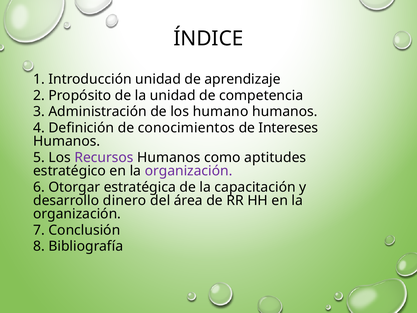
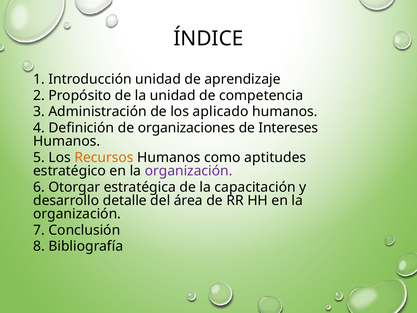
humano: humano -> aplicado
conocimientos: conocimientos -> organizaciones
Recursos colour: purple -> orange
dinero: dinero -> detalle
